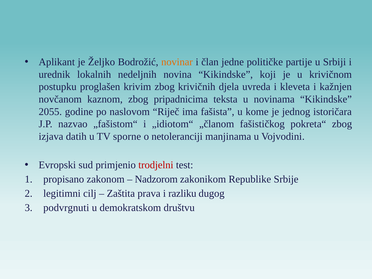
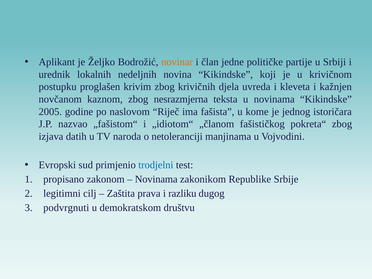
pripadnicima: pripadnicima -> nesrazmjerna
2055: 2055 -> 2005
sporne: sporne -> naroda
trodjelni colour: red -> blue
Nadzorom at (156, 179): Nadzorom -> Novinama
